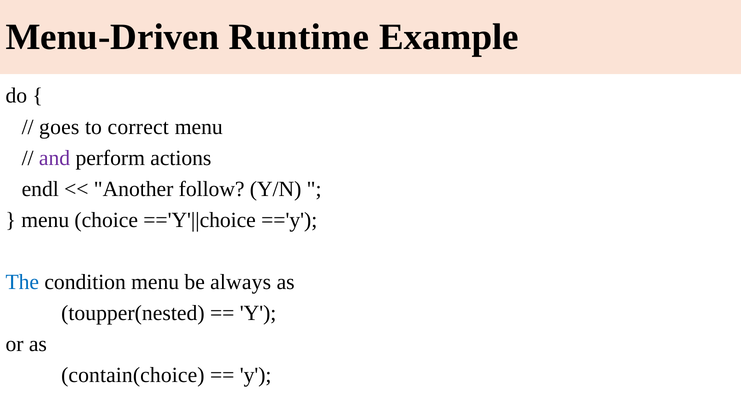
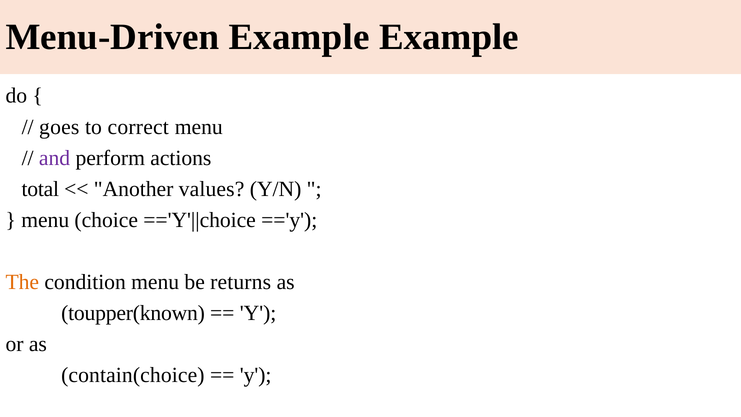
Menu-Driven Runtime: Runtime -> Example
endl: endl -> total
follow: follow -> values
The colour: blue -> orange
always: always -> returns
toupper(nested: toupper(nested -> toupper(known
